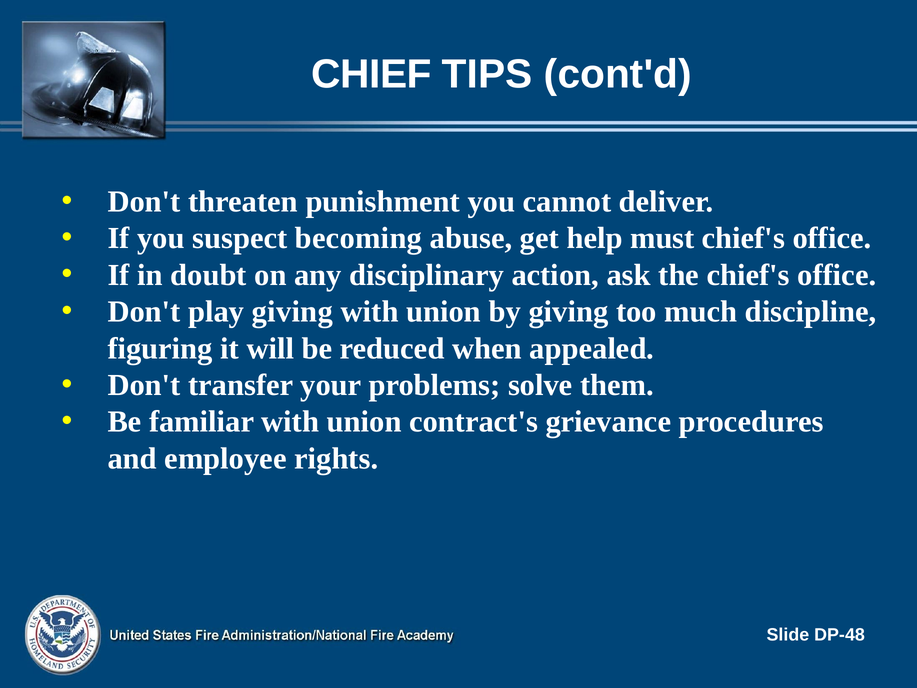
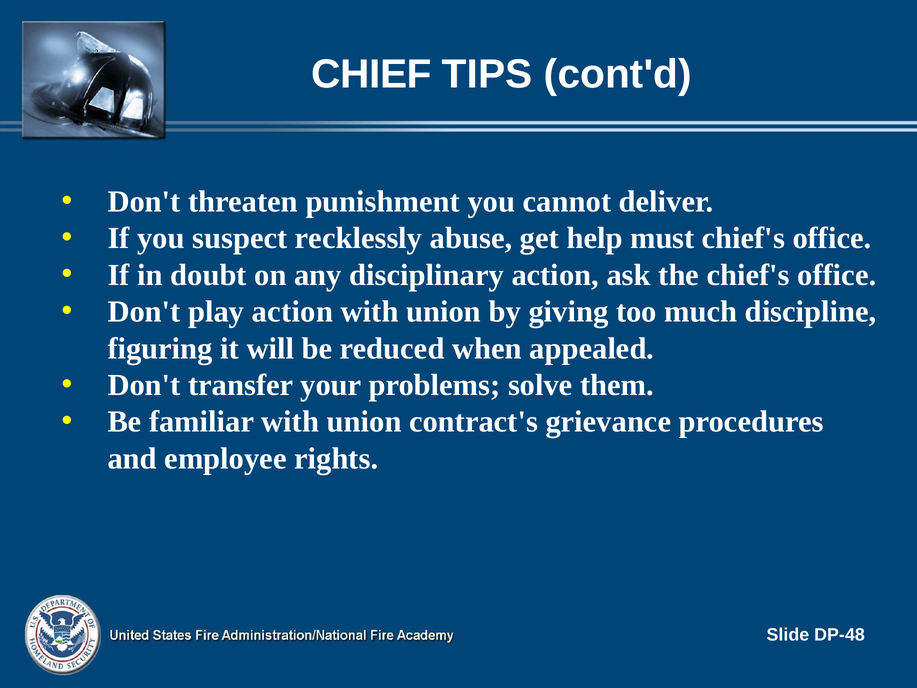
becoming: becoming -> recklessly
play giving: giving -> action
